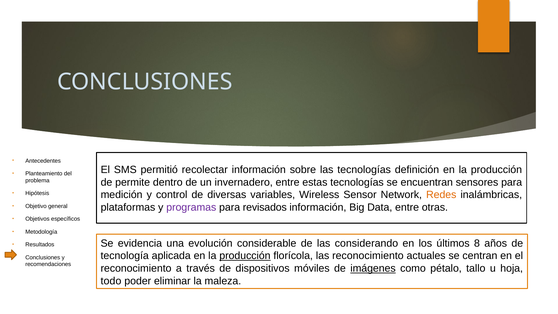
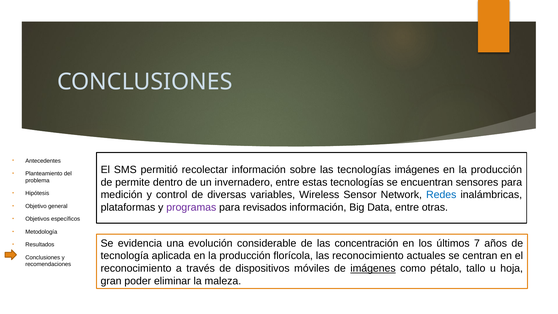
tecnologías definición: definición -> imágenes
Redes colour: orange -> blue
considerando: considerando -> concentración
8: 8 -> 7
producción at (245, 256) underline: present -> none
todo: todo -> gran
